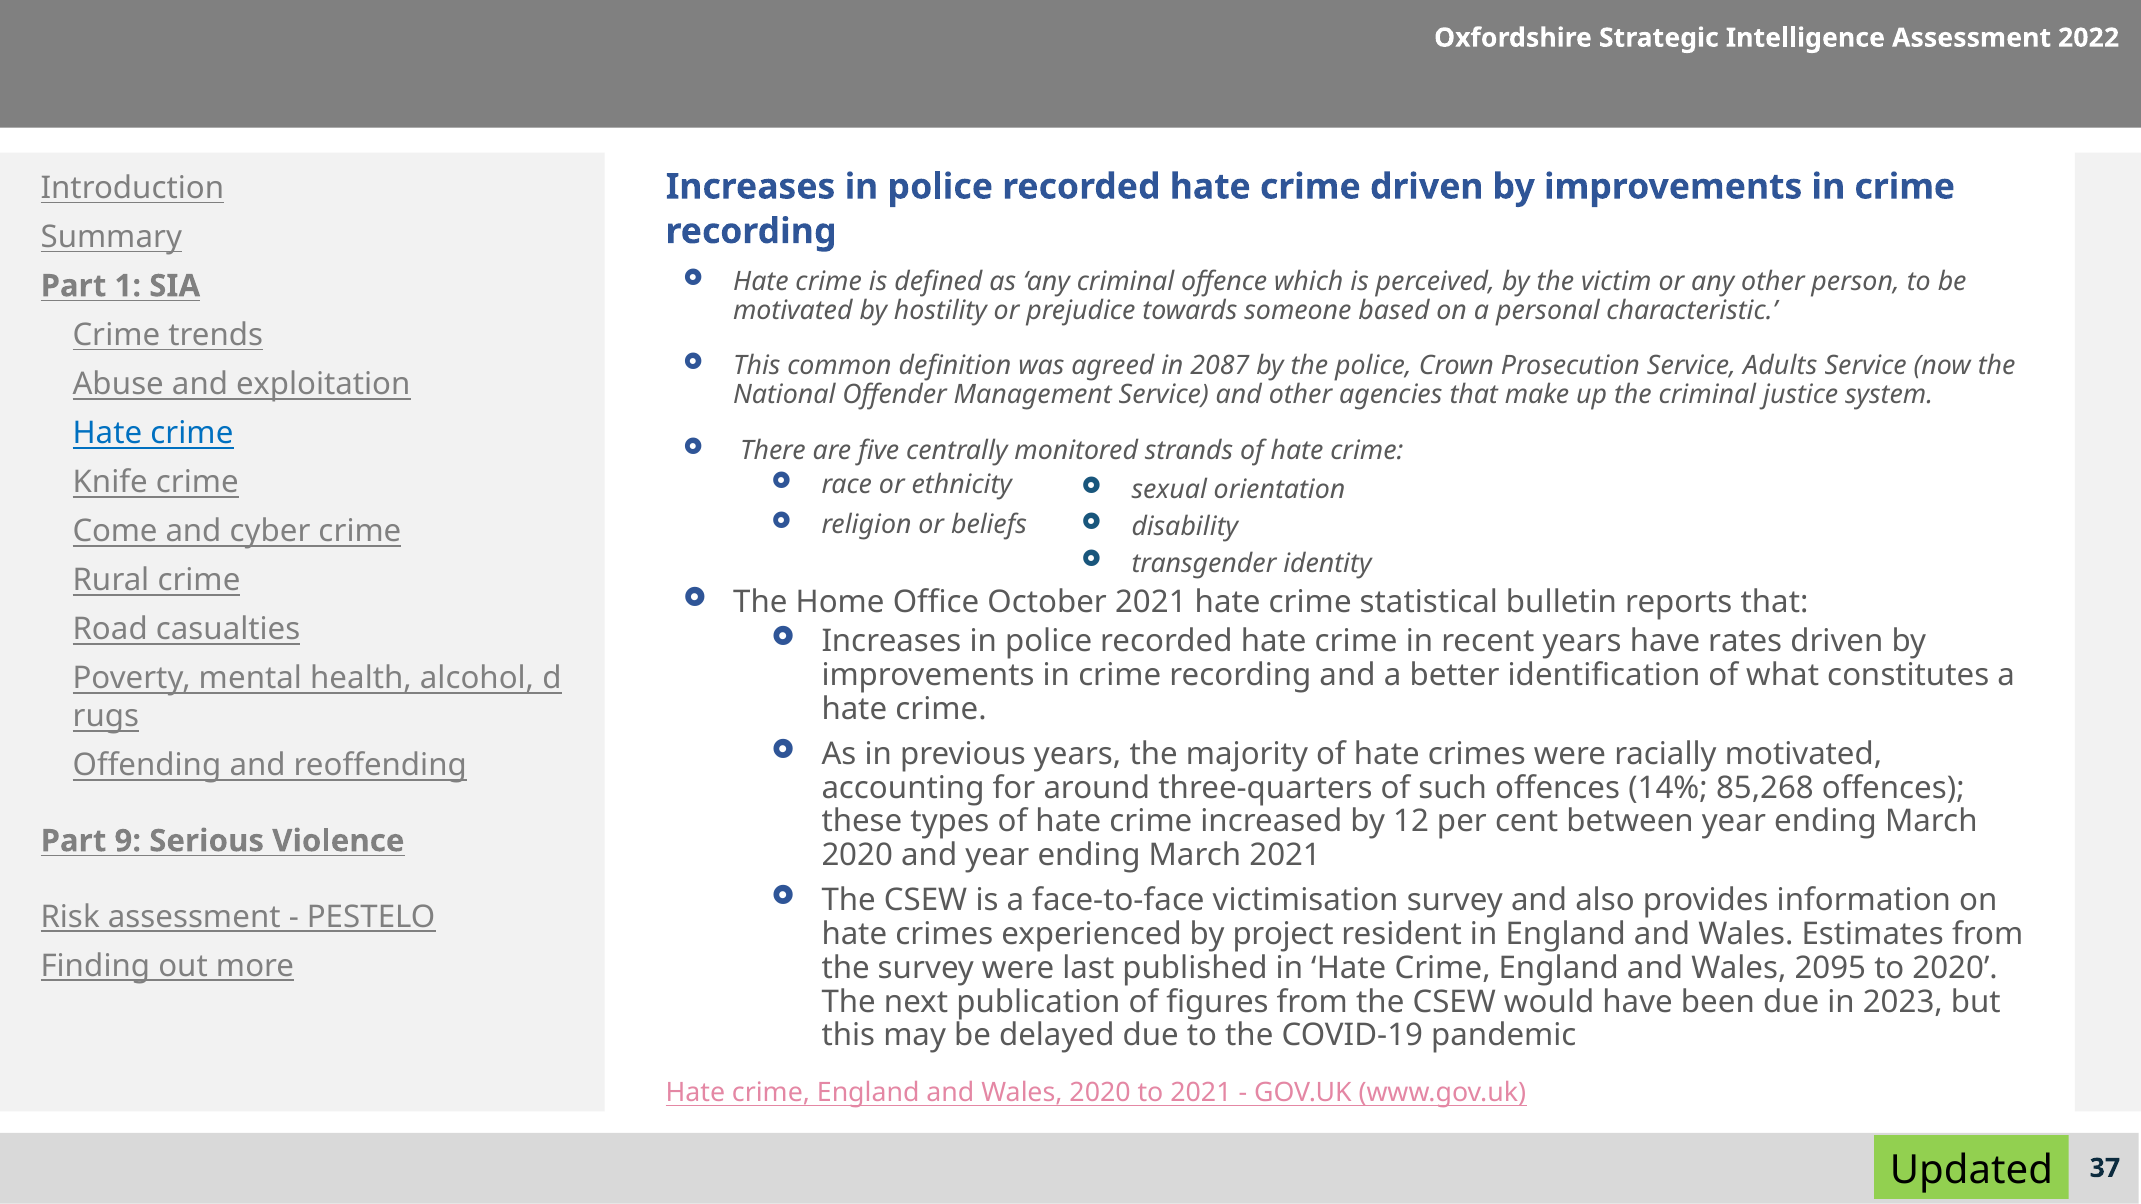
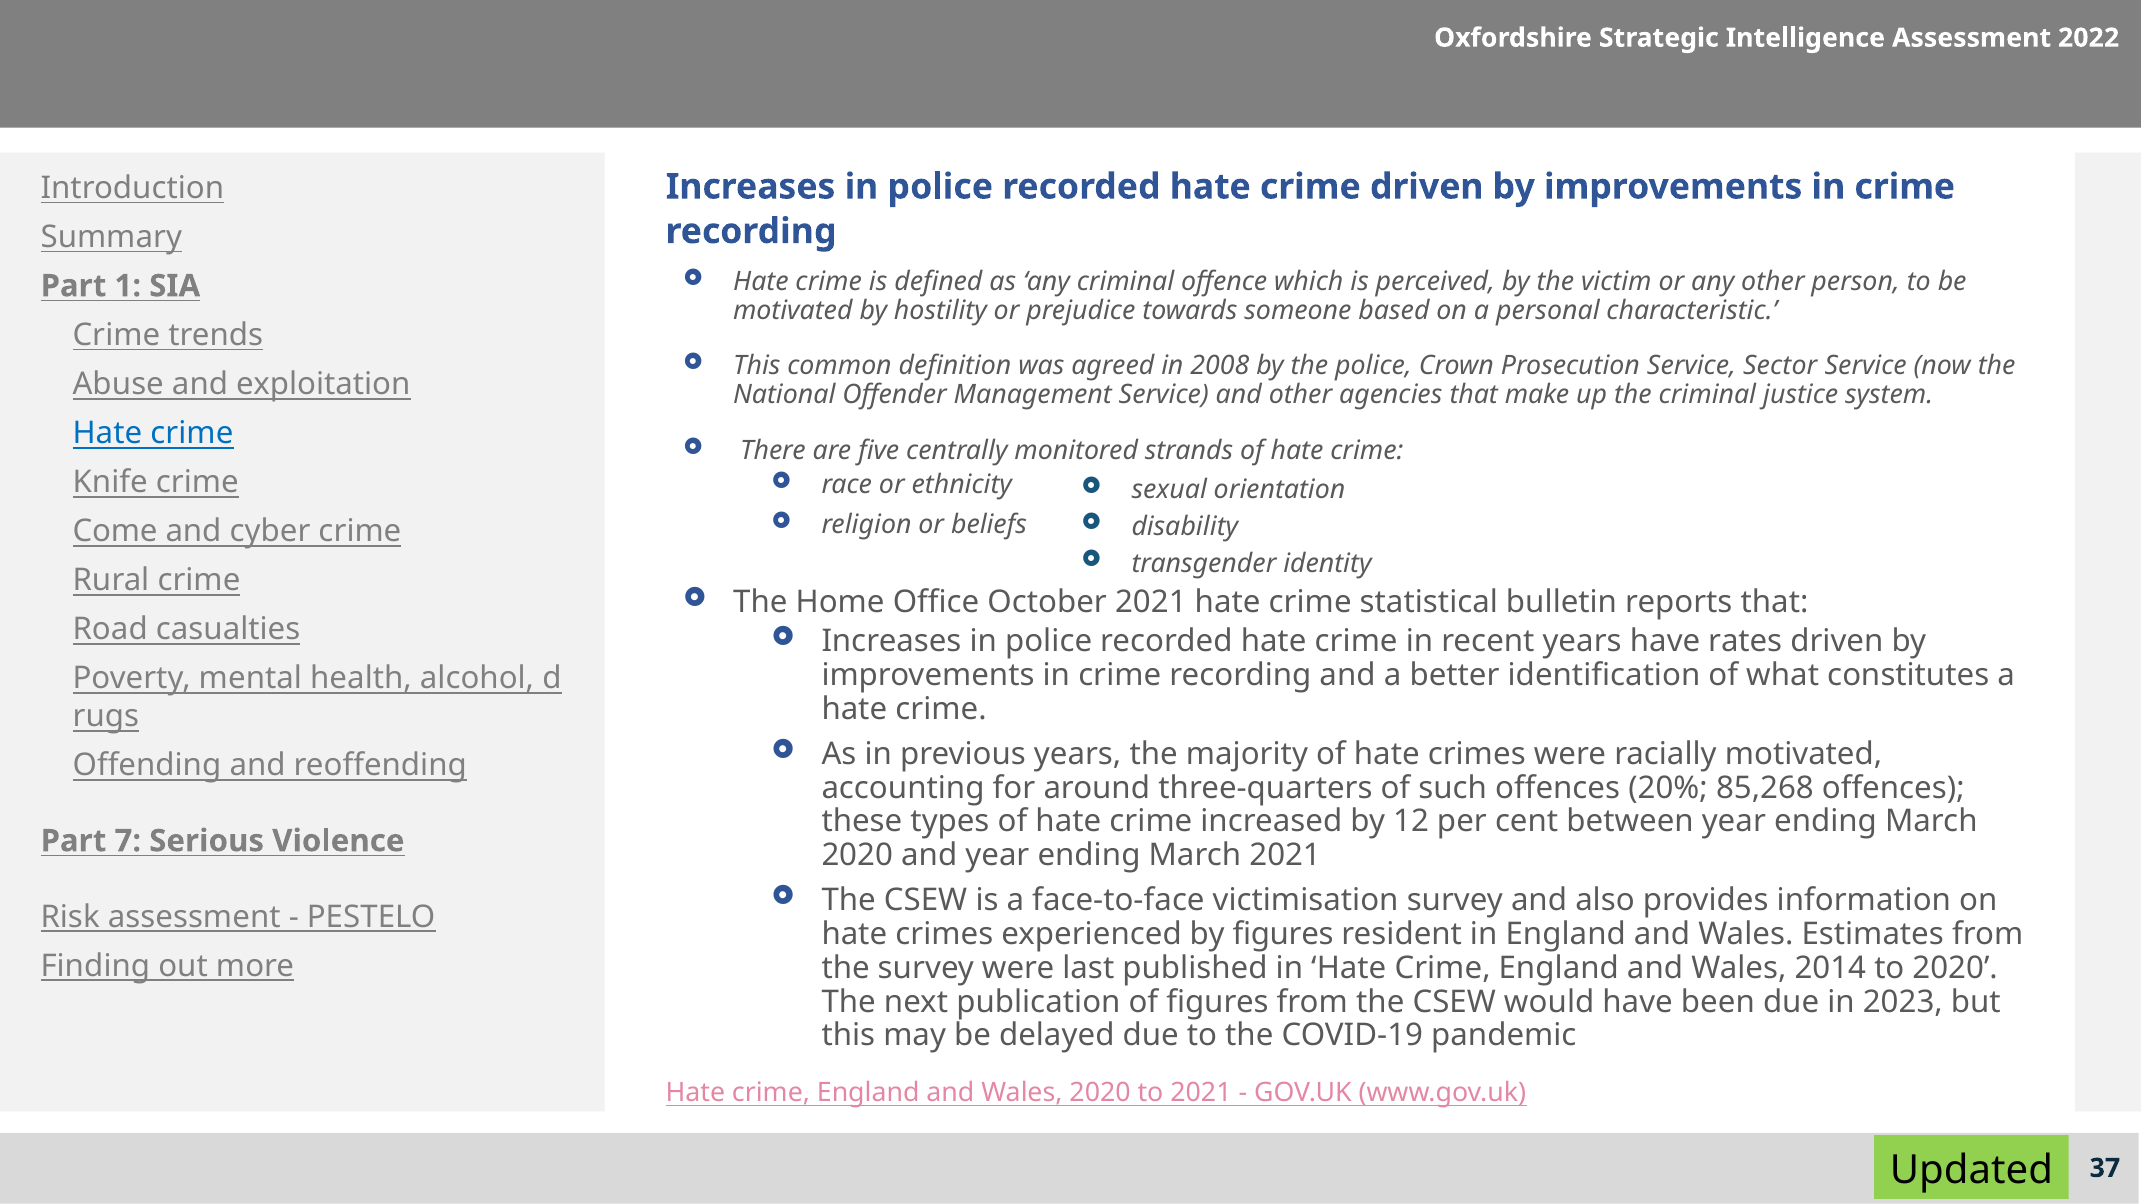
2087: 2087 -> 2008
Adults: Adults -> Sector
14%: 14% -> 20%
9: 9 -> 7
by project: project -> figures
2095: 2095 -> 2014
